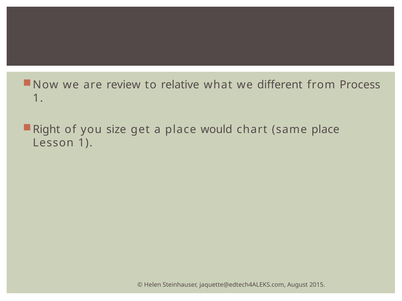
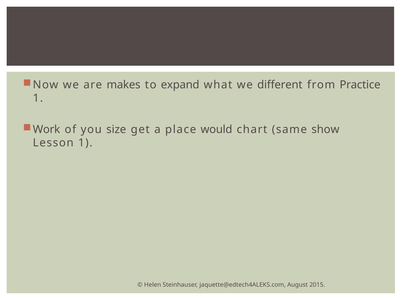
review: review -> makes
relative: relative -> expand
Process: Process -> Practice
Right: Right -> Work
same place: place -> show
